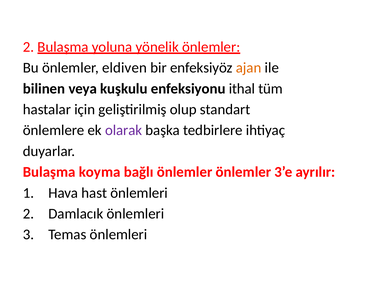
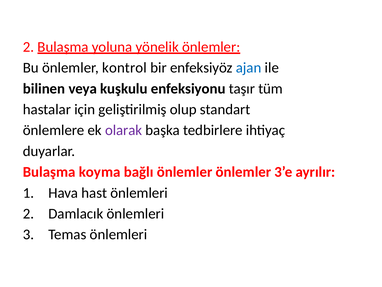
eldiven: eldiven -> kontrol
ajan colour: orange -> blue
ithal: ithal -> taşır
